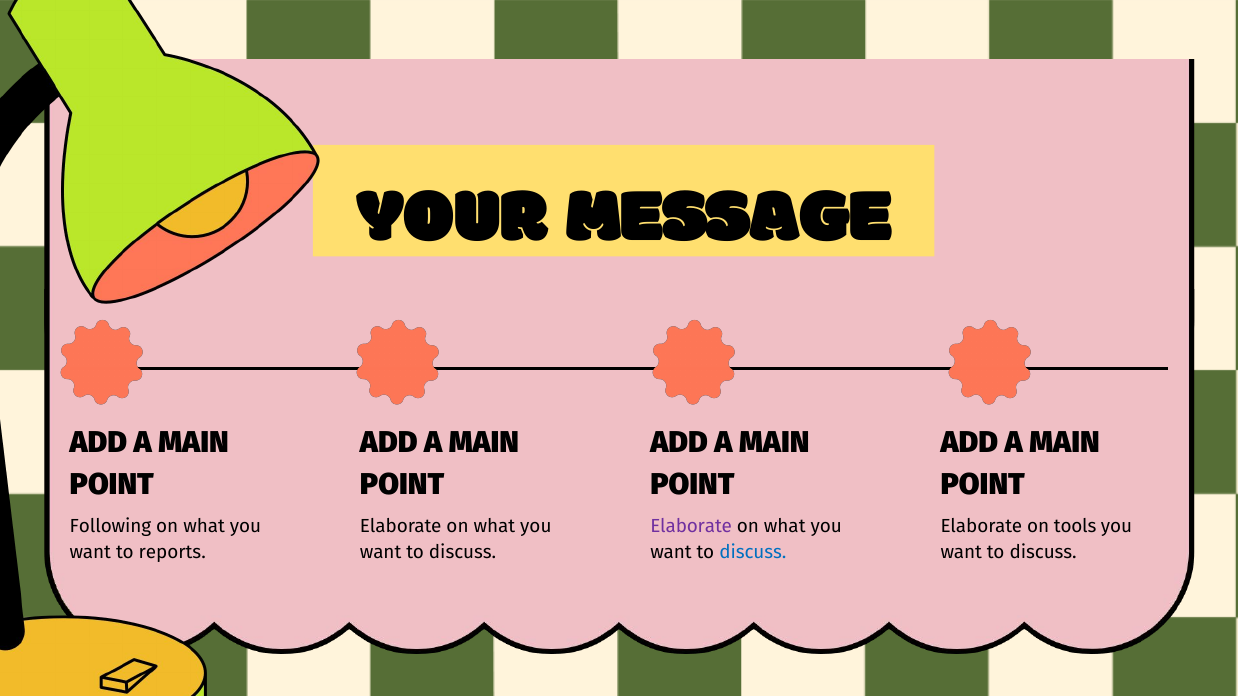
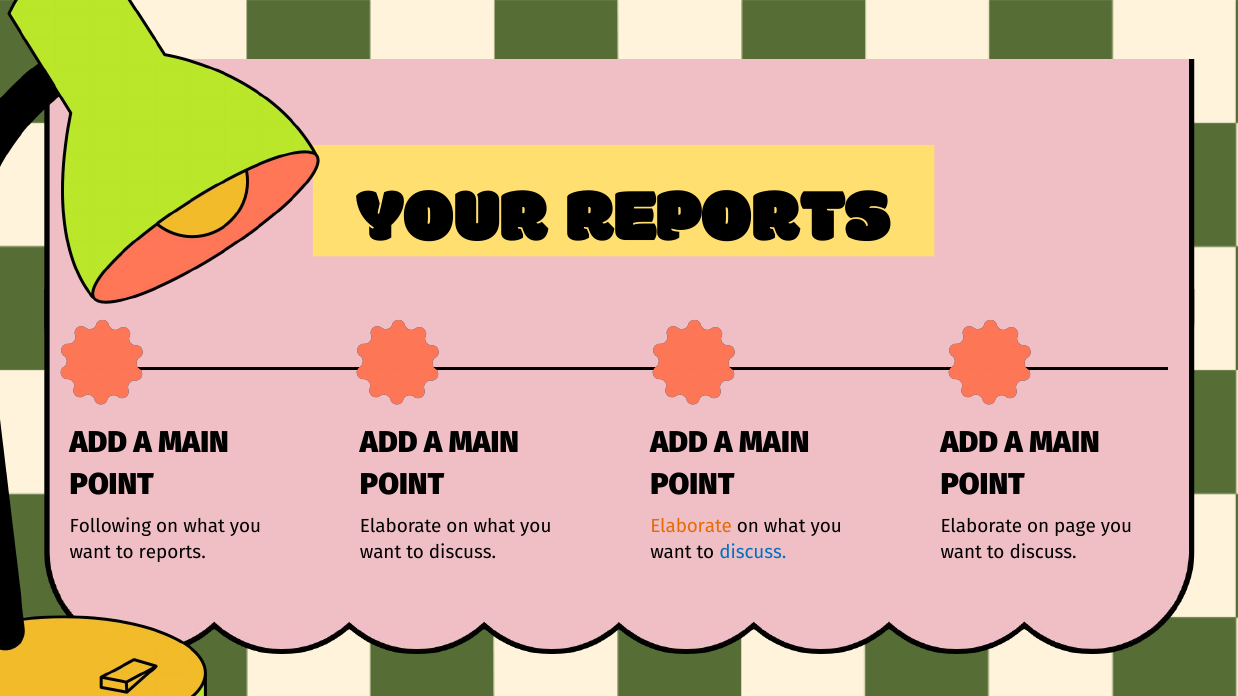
YOUR MESSAGE: MESSAGE -> REPORTS
Elaborate at (691, 527) colour: purple -> orange
tools: tools -> page
